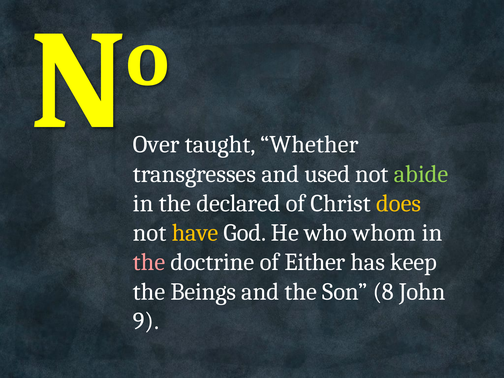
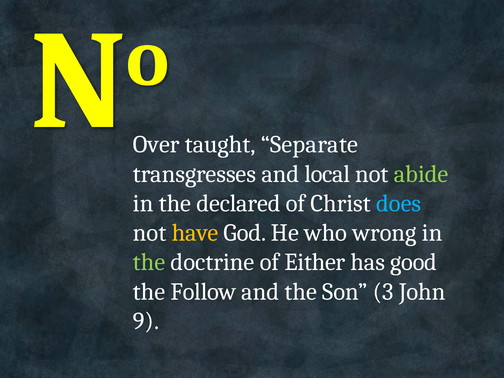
Whether: Whether -> Separate
used: used -> local
does colour: yellow -> light blue
whom: whom -> wrong
the at (149, 262) colour: pink -> light green
keep: keep -> good
Beings: Beings -> Follow
8: 8 -> 3
